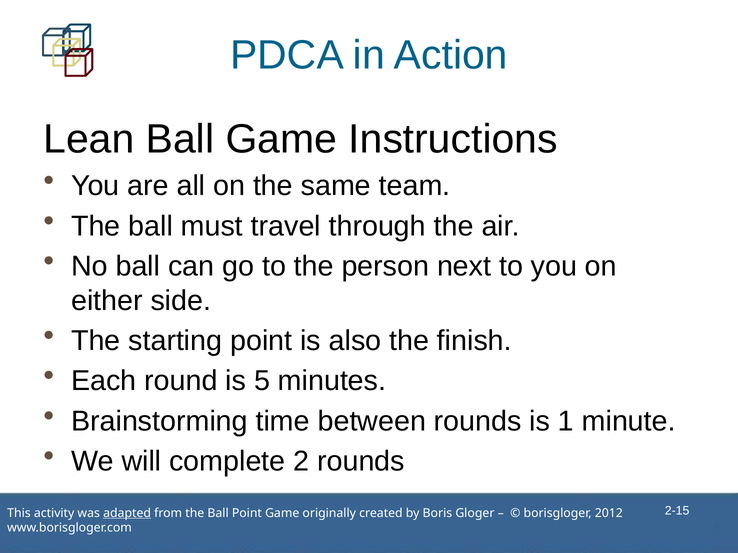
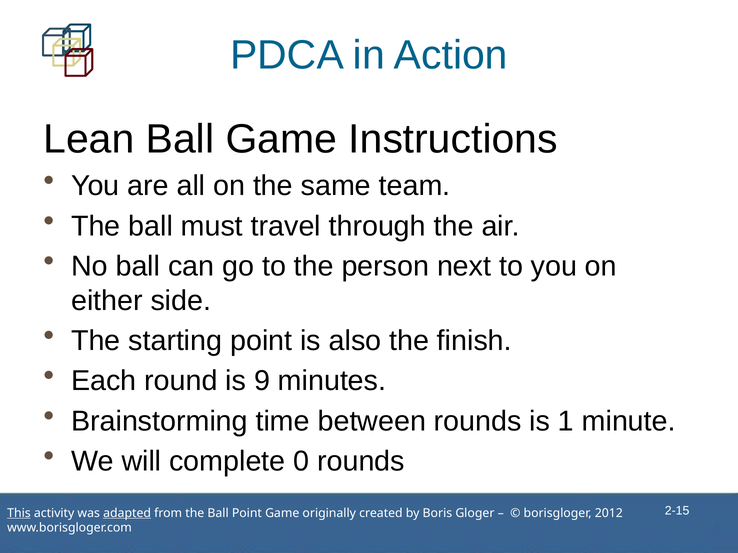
5: 5 -> 9
2: 2 -> 0
This underline: none -> present
